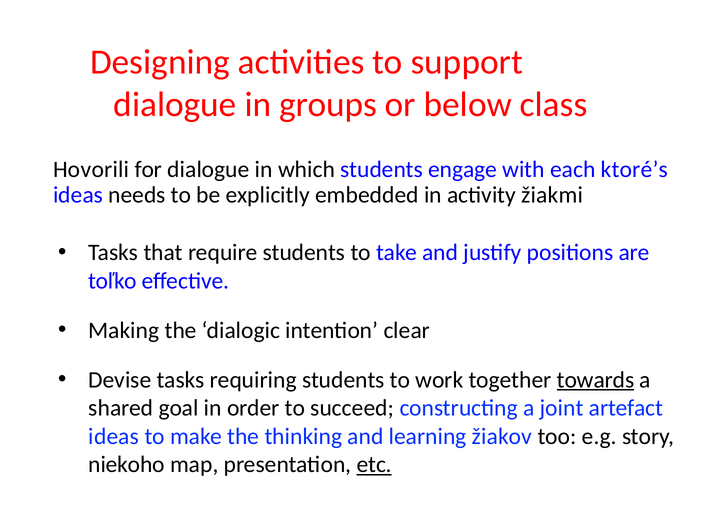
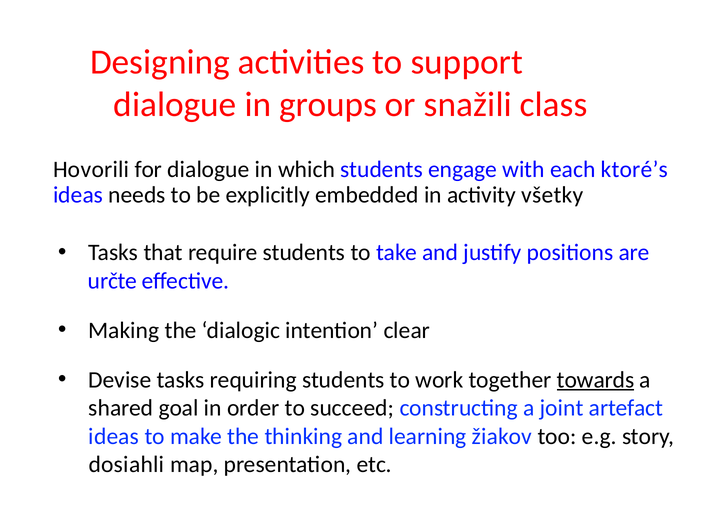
below: below -> snažili
žiakmi: žiakmi -> všetky
toľko: toľko -> určte
niekoho: niekoho -> dosiahli
etc underline: present -> none
